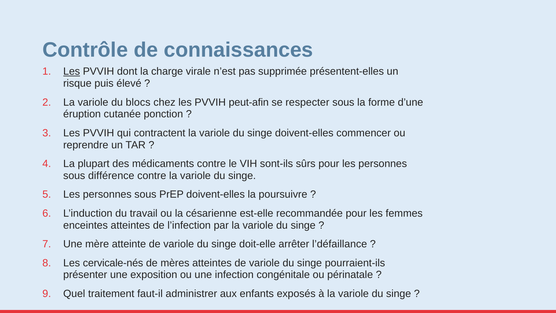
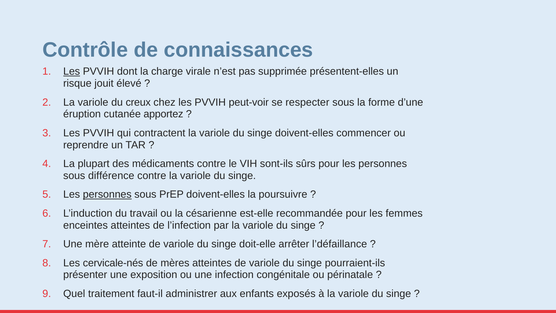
puis: puis -> jouit
blocs: blocs -> creux
peut-afin: peut-afin -> peut-voir
ponction: ponction -> apportez
personnes at (107, 194) underline: none -> present
